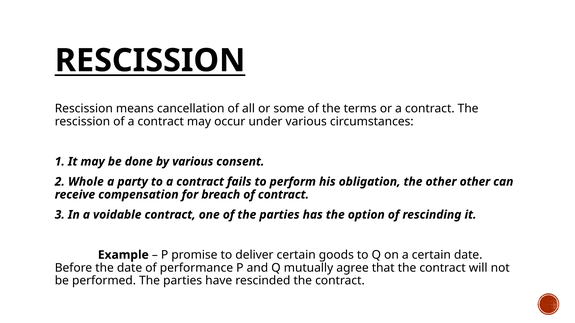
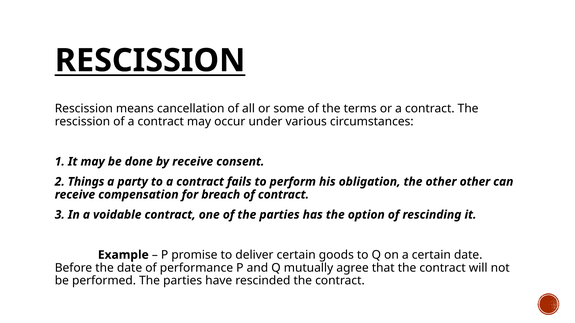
by various: various -> receive
Whole: Whole -> Things
